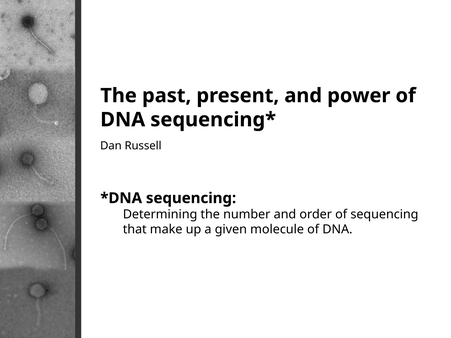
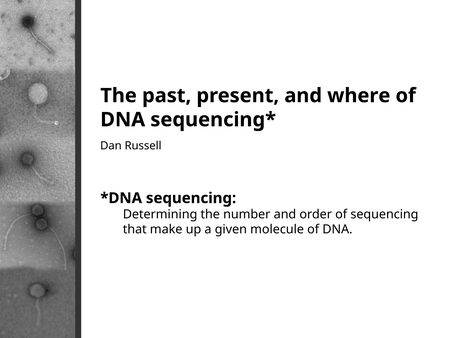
power: power -> where
